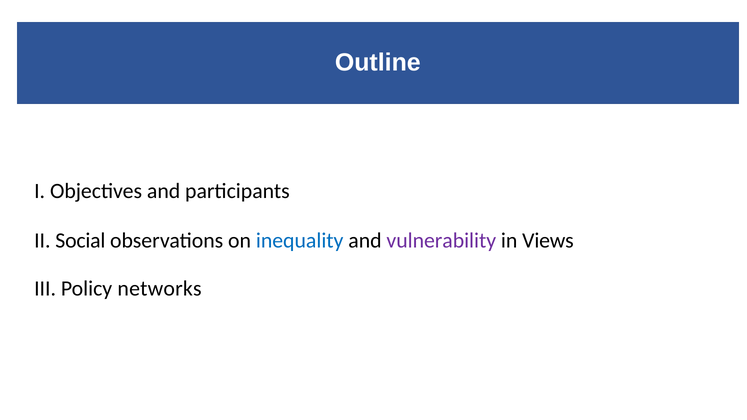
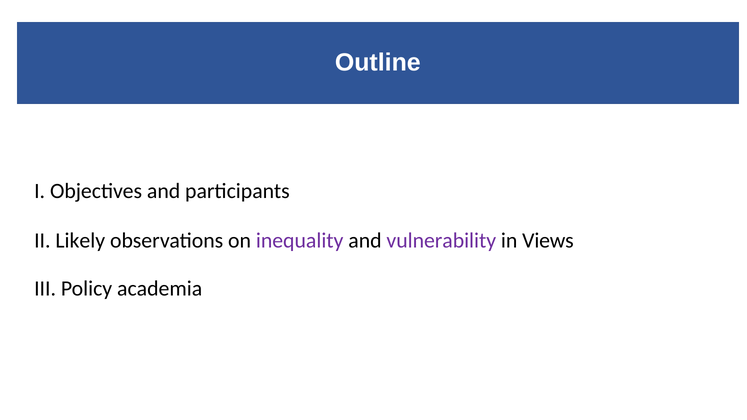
Social: Social -> Likely
inequality colour: blue -> purple
networks: networks -> academia
